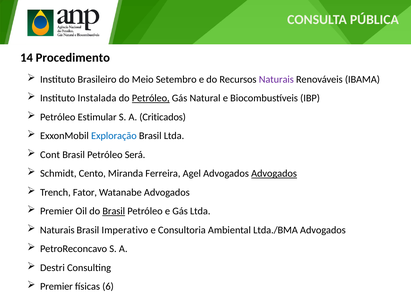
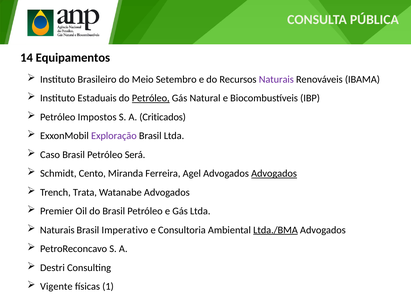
Procedimento: Procedimento -> Equipamentos
Instalada: Instalada -> Estaduais
Estimular: Estimular -> Impostos
Exploração colour: blue -> purple
Cont: Cont -> Caso
Fator: Fator -> Trata
Brasil at (114, 211) underline: present -> none
Ltda./BMA underline: none -> present
Premier at (56, 287): Premier -> Vigente
6: 6 -> 1
